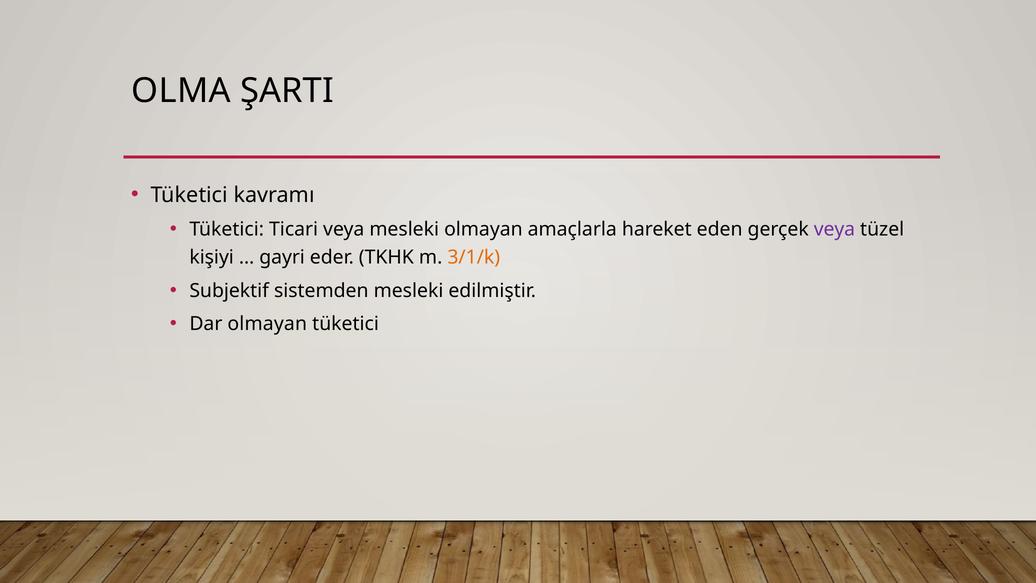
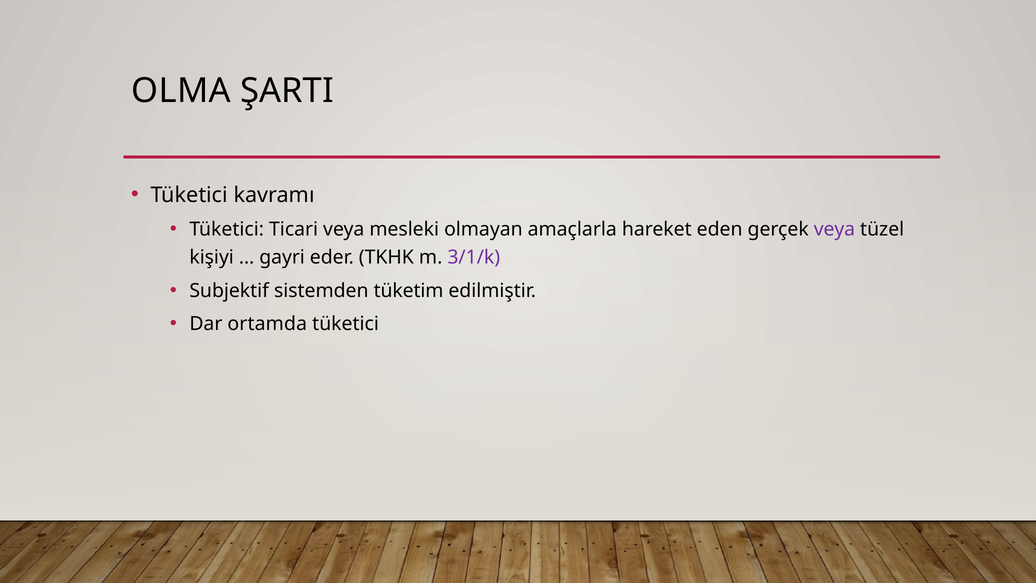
3/1/k colour: orange -> purple
sistemden mesleki: mesleki -> tüketim
Dar olmayan: olmayan -> ortamda
